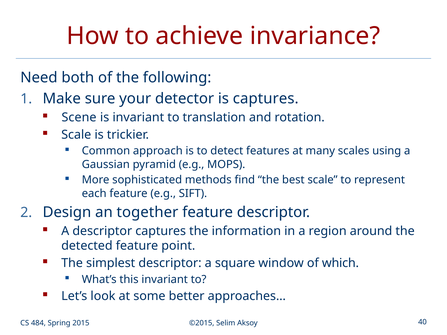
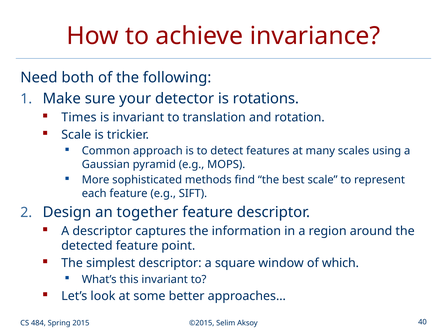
is captures: captures -> rotations
Scene: Scene -> Times
